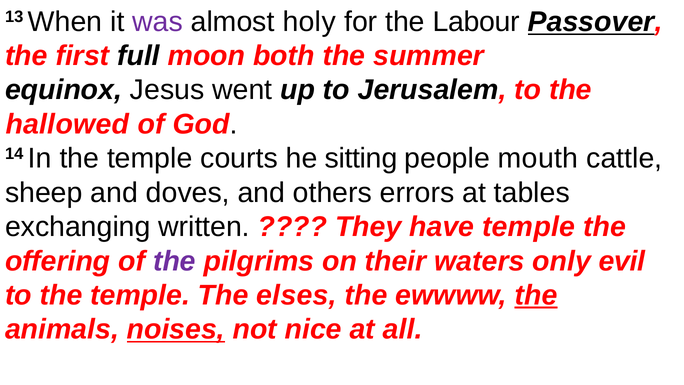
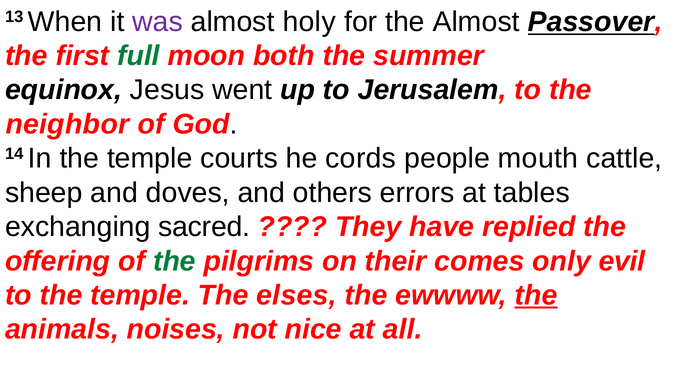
the Labour: Labour -> Almost
full colour: black -> green
hallowed: hallowed -> neighbor
sitting: sitting -> cords
written: written -> sacred
have temple: temple -> replied
the at (174, 261) colour: purple -> green
waters: waters -> comes
noises underline: present -> none
